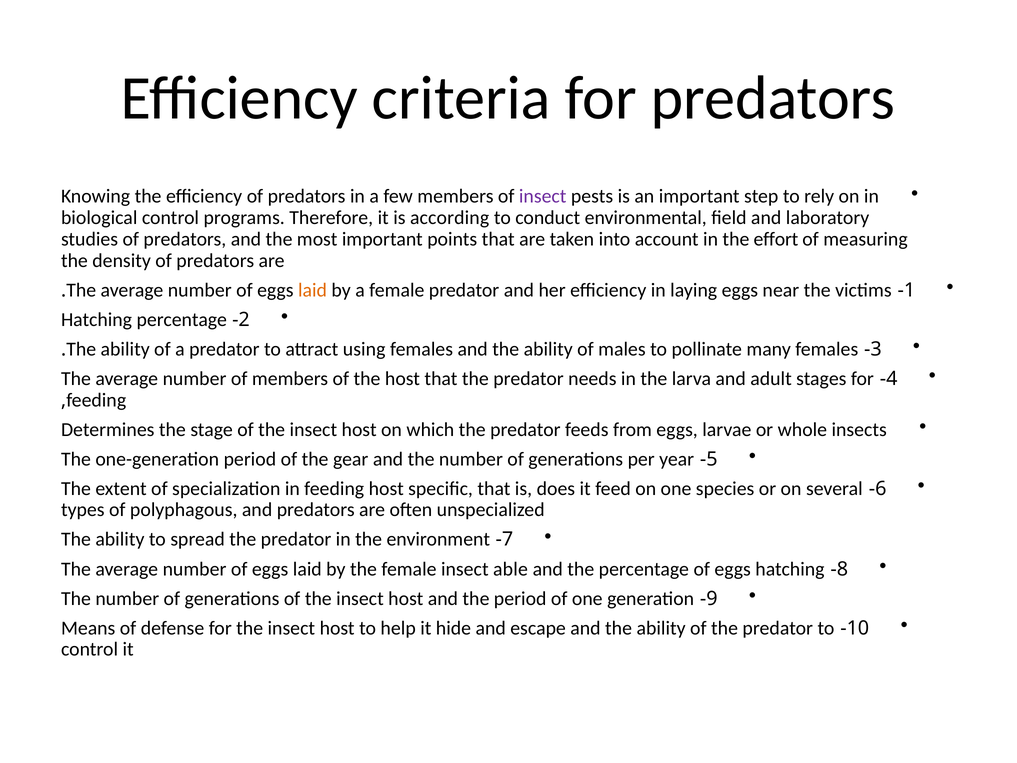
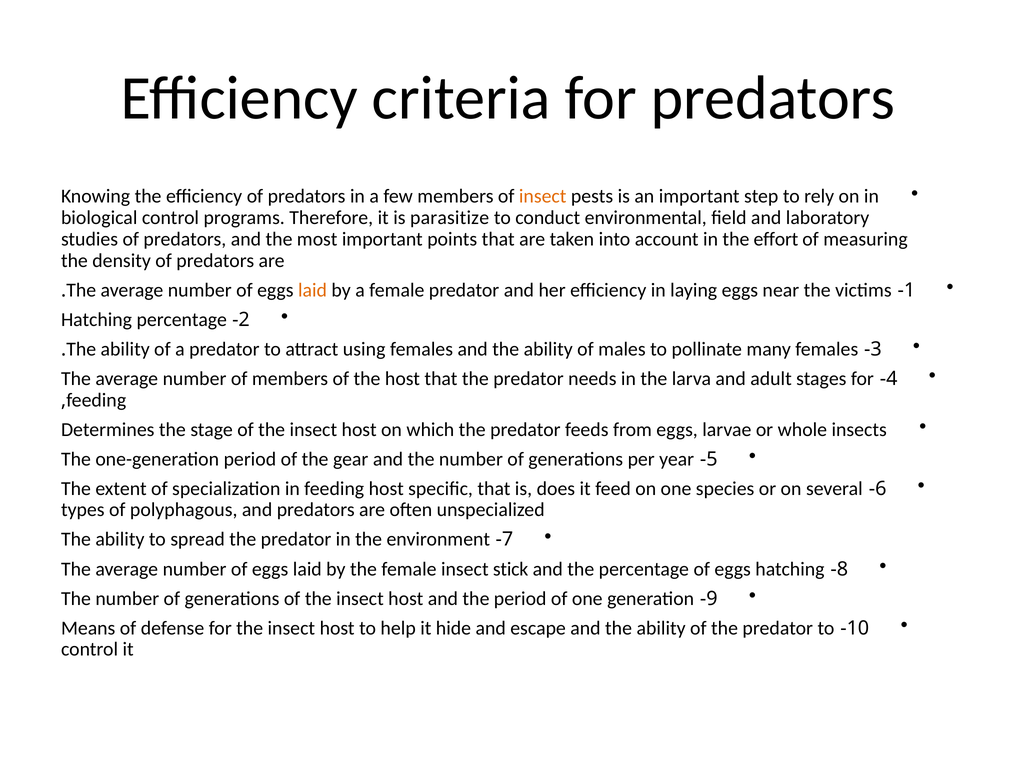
insect at (543, 196) colour: purple -> orange
according: according -> parasitize
able: able -> stick
